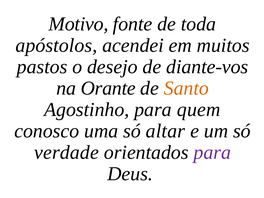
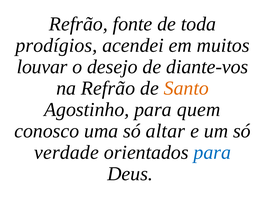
Motivo at (78, 24): Motivo -> Refrão
apóstolos: apóstolos -> prodígios
pastos: pastos -> louvar
na Orante: Orante -> Refrão
para at (212, 152) colour: purple -> blue
